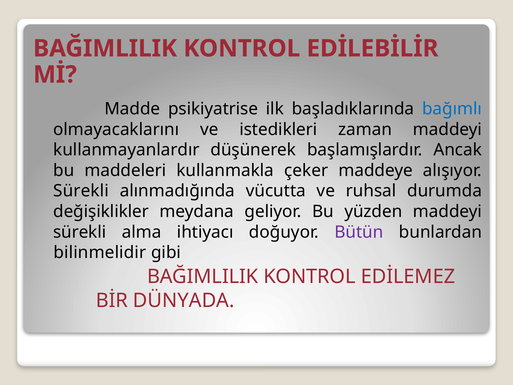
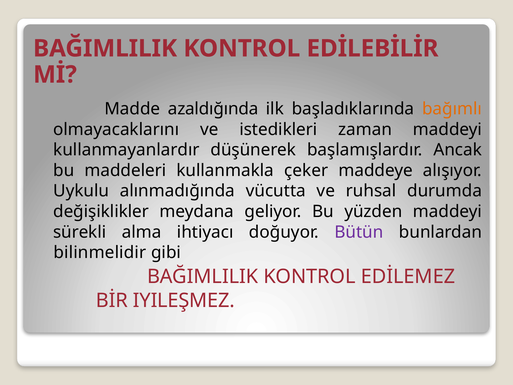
psikiyatrise: psikiyatrise -> azaldığında
bağımlı colour: blue -> orange
Sürekli at (81, 191): Sürekli -> Uykulu
DÜNYADA: DÜNYADA -> IYILEŞMEZ
